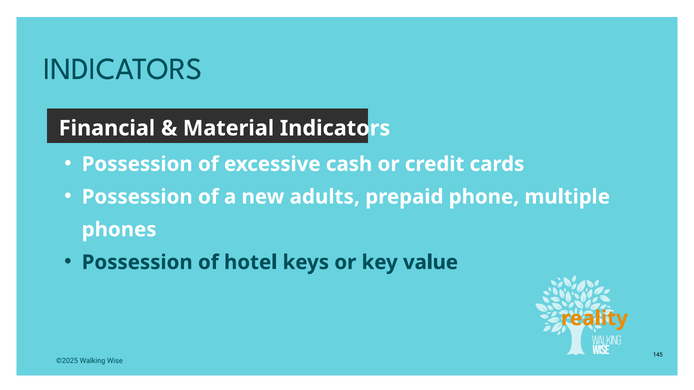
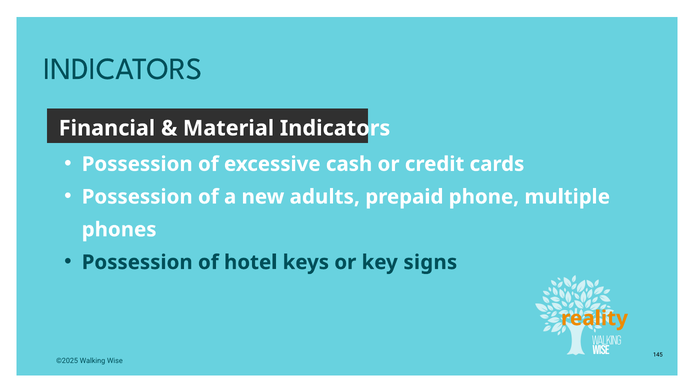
value: value -> signs
